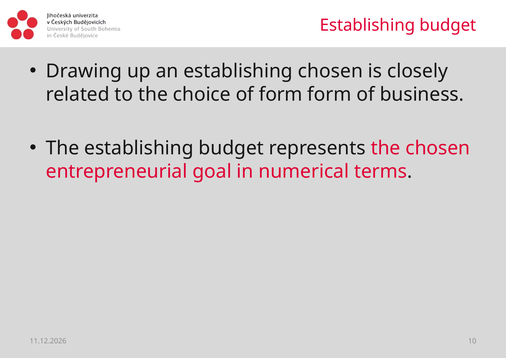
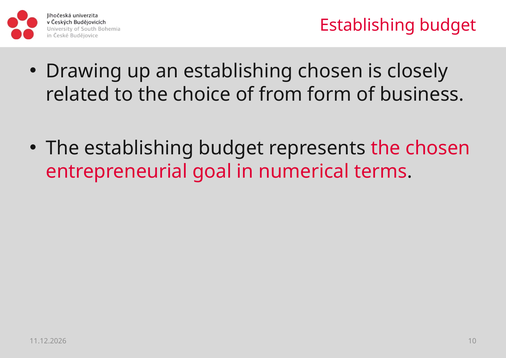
of form: form -> from
